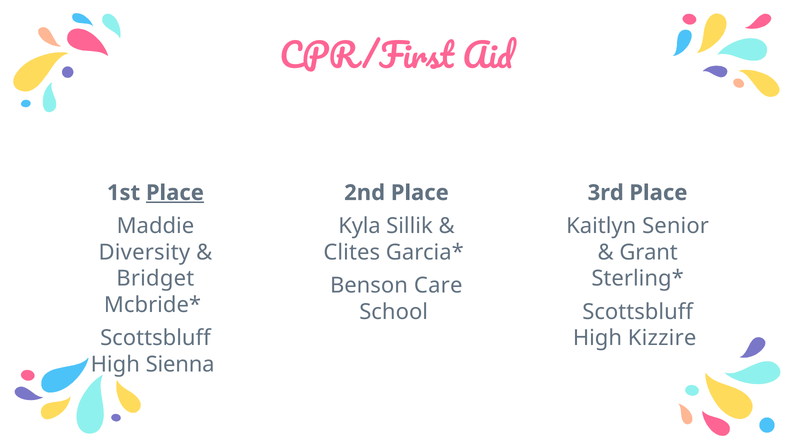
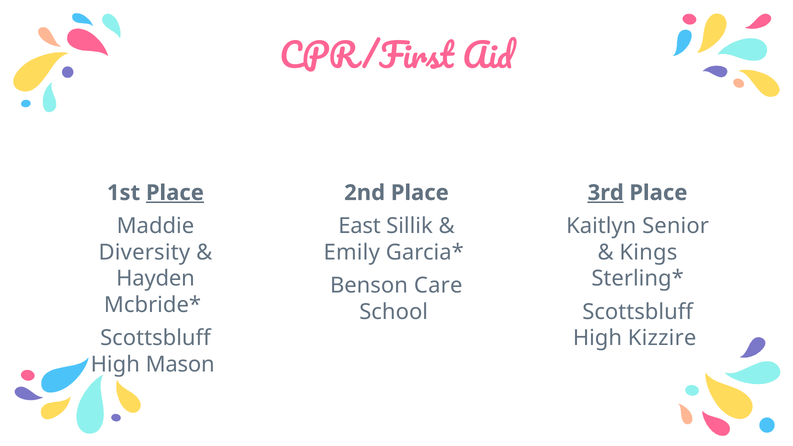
3rd underline: none -> present
Kyla: Kyla -> East
Clites: Clites -> Emily
Grant: Grant -> Kings
Bridget: Bridget -> Hayden
Sienna: Sienna -> Mason
